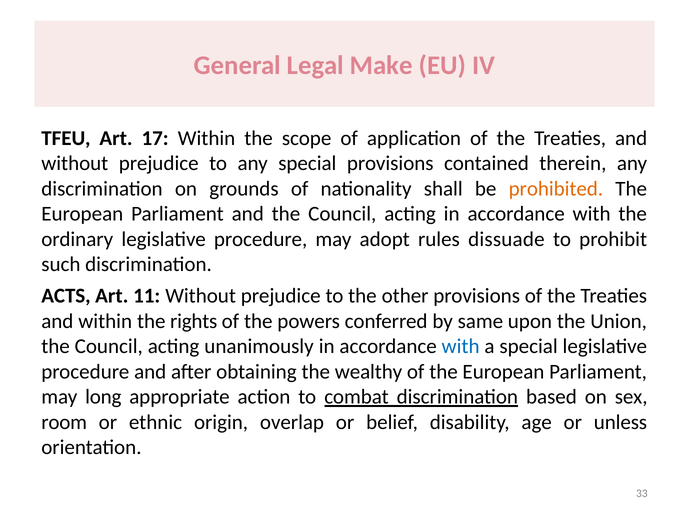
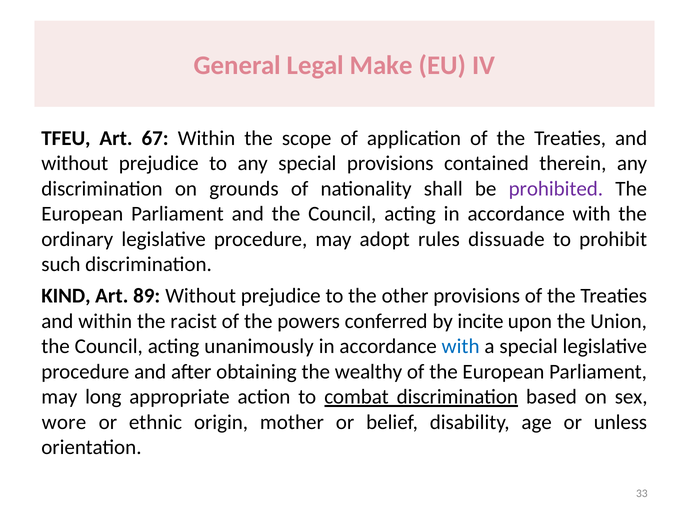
17: 17 -> 67
prohibited colour: orange -> purple
ACTS: ACTS -> KIND
11: 11 -> 89
rights: rights -> racist
same: same -> incite
room: room -> wore
overlap: overlap -> mother
